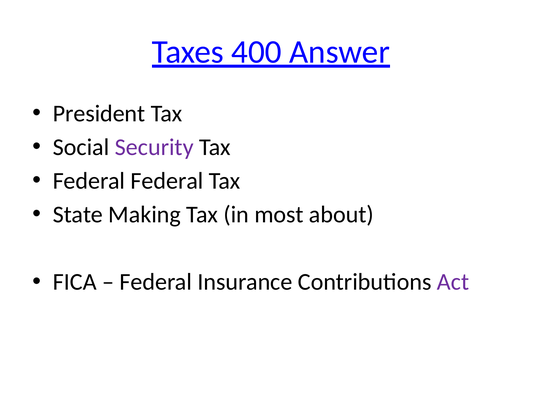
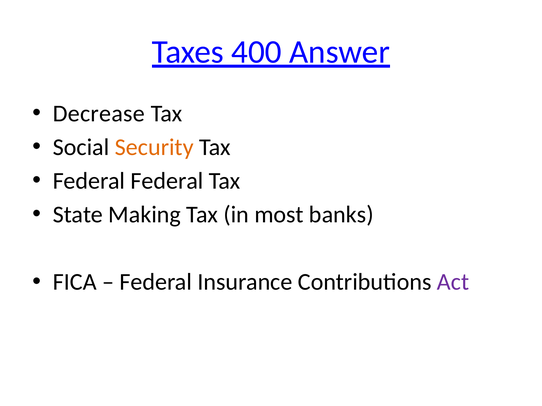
President: President -> Decrease
Security colour: purple -> orange
about: about -> banks
